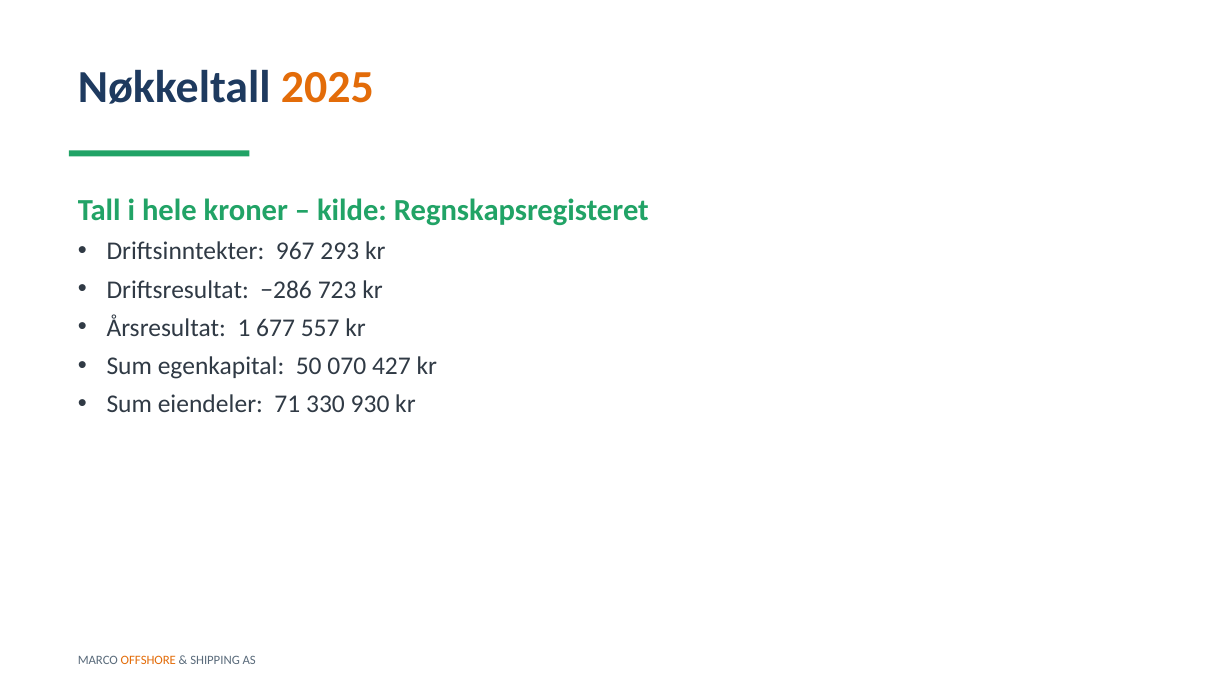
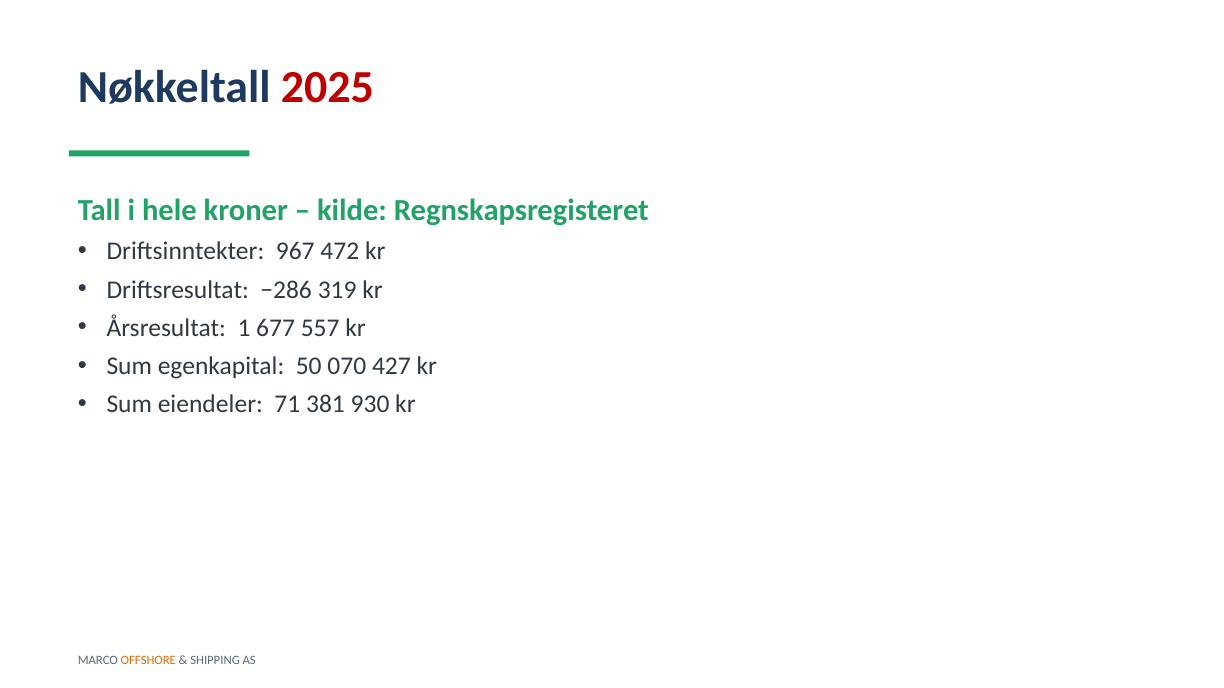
2025 colour: orange -> red
293: 293 -> 472
723: 723 -> 319
330: 330 -> 381
